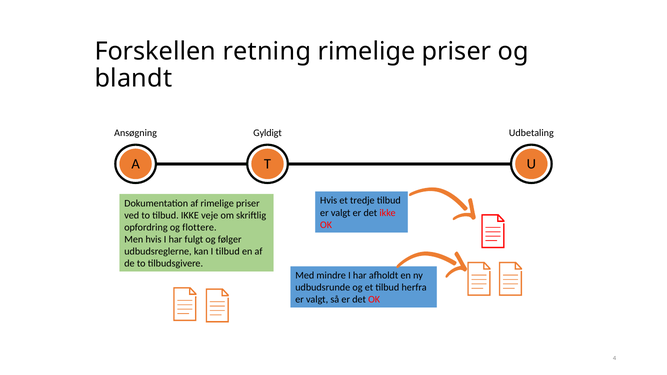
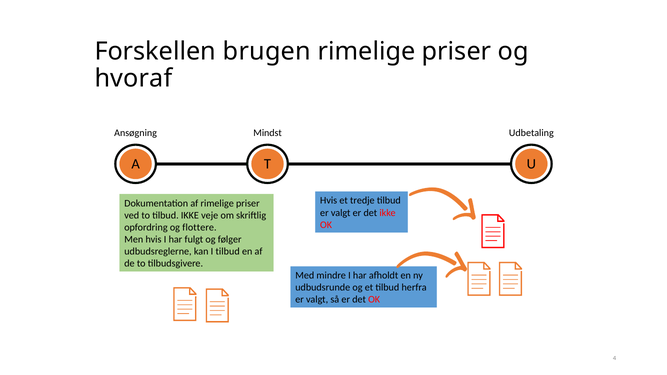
retning: retning -> brugen
blandt: blandt -> hvoraf
Gyldigt: Gyldigt -> Mindst
